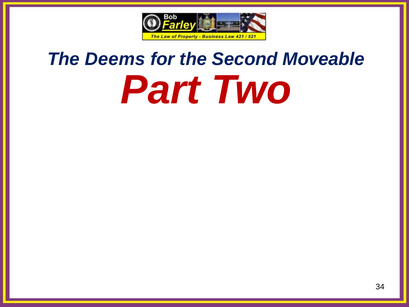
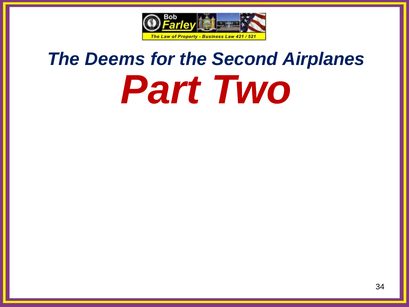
Moveable: Moveable -> Airplanes
